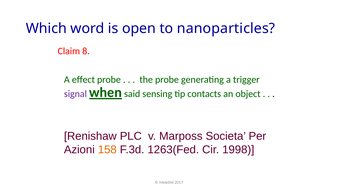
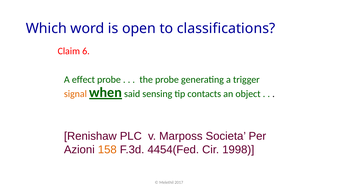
nanoparticles: nanoparticles -> classifications
8: 8 -> 6
signal colour: purple -> orange
1263(Fed: 1263(Fed -> 4454(Fed
